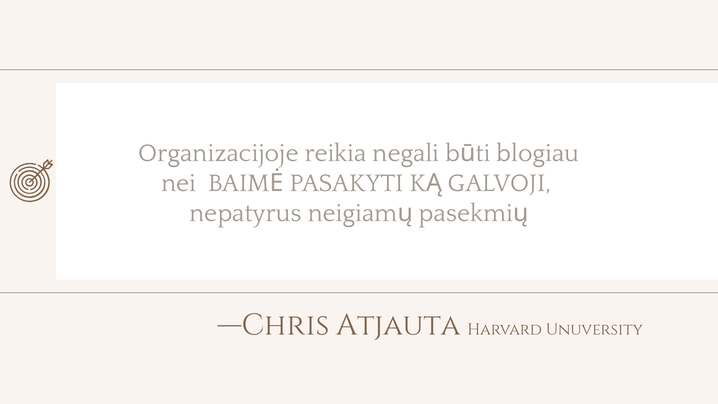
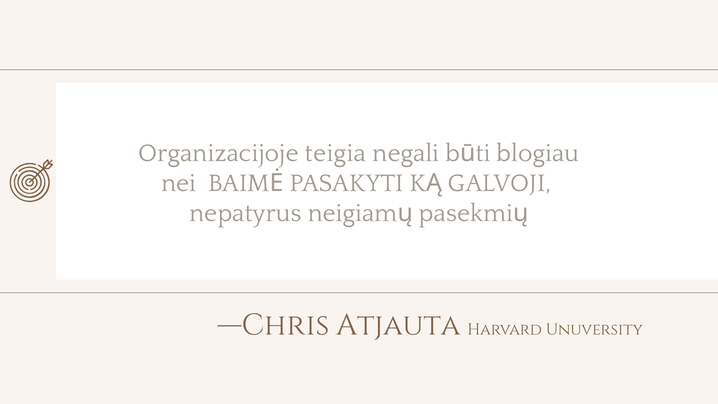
reikia: reikia -> teigia
